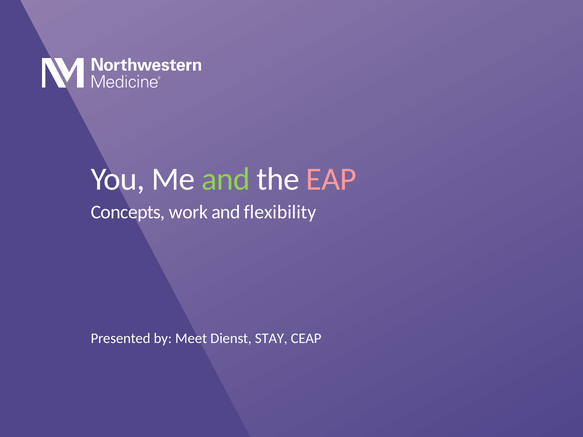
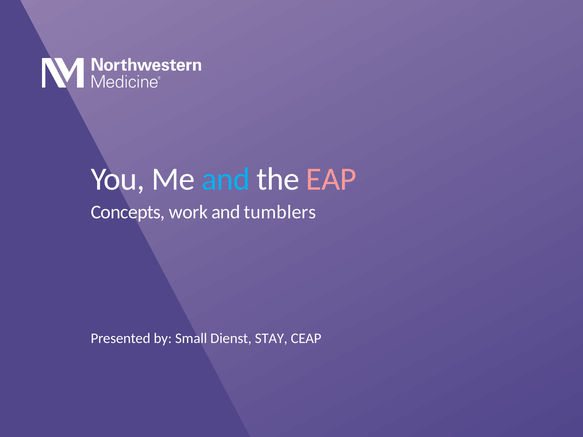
and at (226, 179) colour: light green -> light blue
flexibility: flexibility -> tumblers
Meet: Meet -> Small
